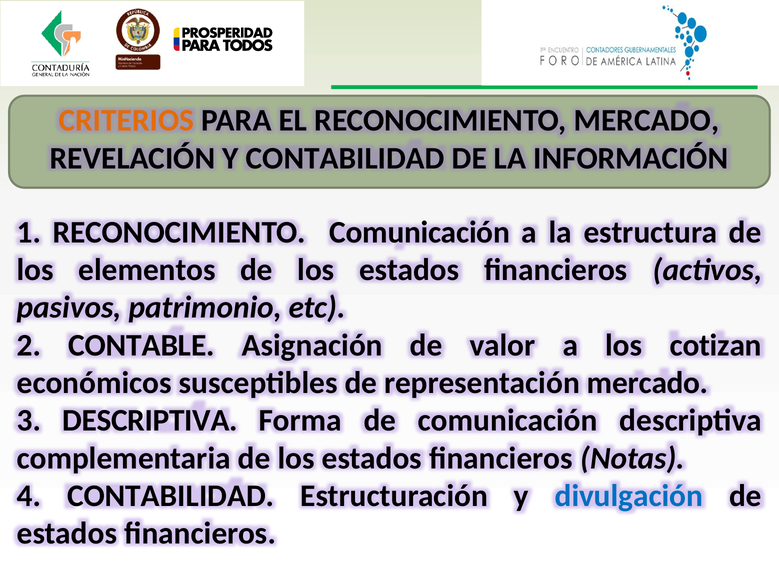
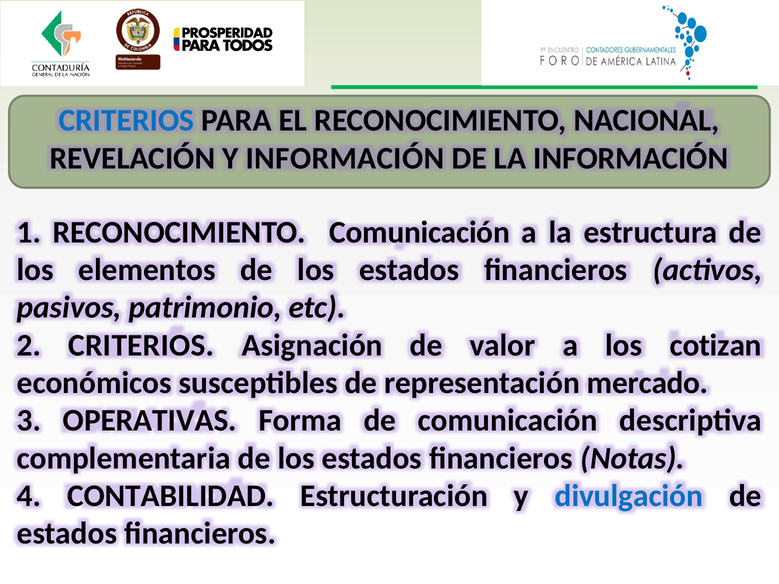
CRITERIOS at (126, 121) colour: orange -> blue
RECONOCIMIENTO MERCADO: MERCADO -> NACIONAL
Y CONTABILIDAD: CONTABILIDAD -> INFORMACIÓN
2 CONTABLE: CONTABLE -> CRITERIOS
3 DESCRIPTIVA: DESCRIPTIVA -> OPERATIVAS
